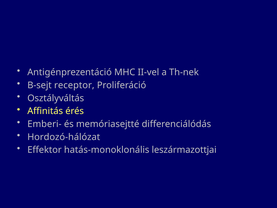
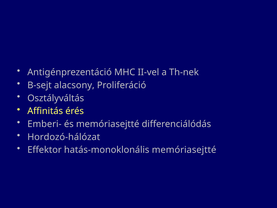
receptor: receptor -> alacsony
hatás-monoklonális leszármazottjai: leszármazottjai -> memóriasejtté
